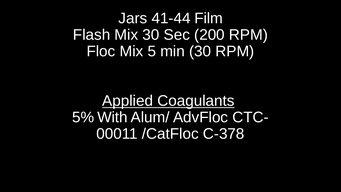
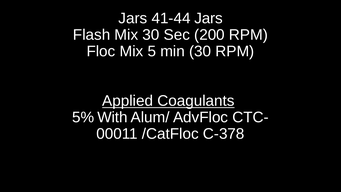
41-44 Film: Film -> Jars
